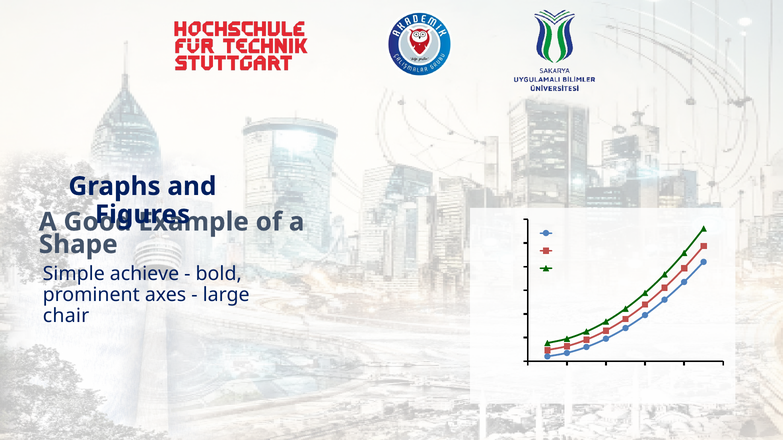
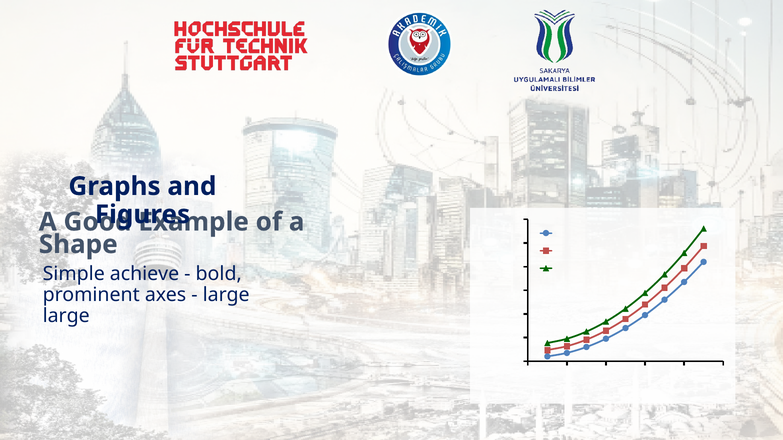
chair at (66, 316): chair -> large
